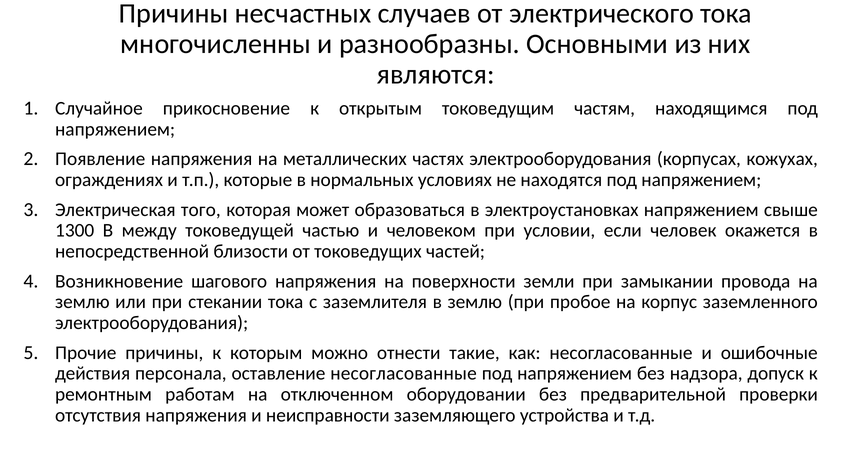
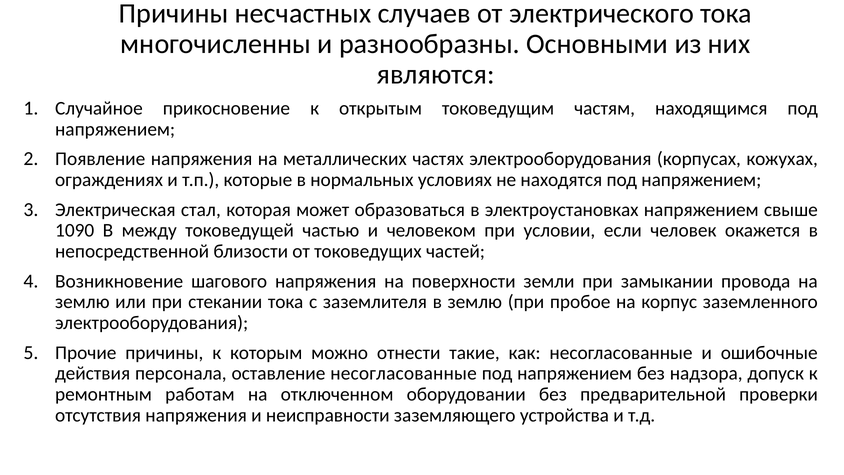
того: того -> стал
1300: 1300 -> 1090
